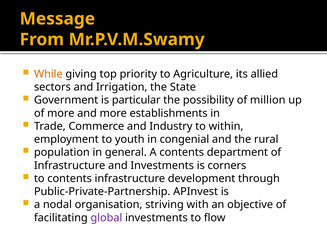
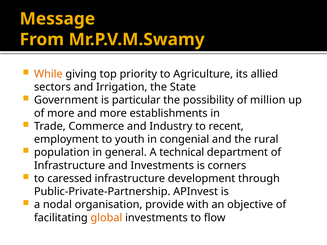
within: within -> recent
A contents: contents -> technical
to contents: contents -> caressed
striving: striving -> provide
global colour: purple -> orange
